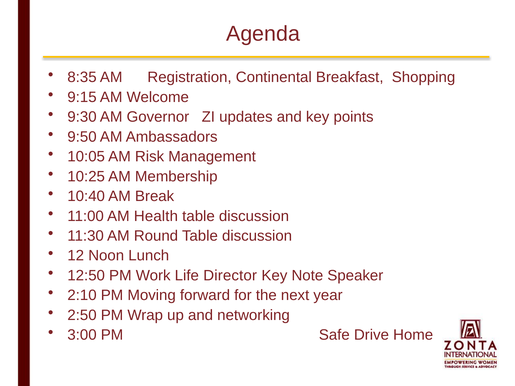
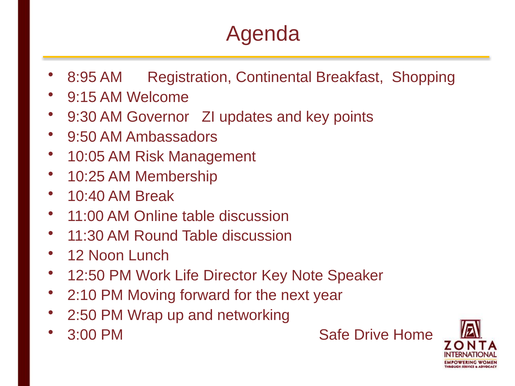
8:35: 8:35 -> 8:95
Health: Health -> Online
